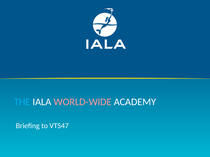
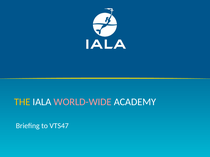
THE colour: light blue -> yellow
